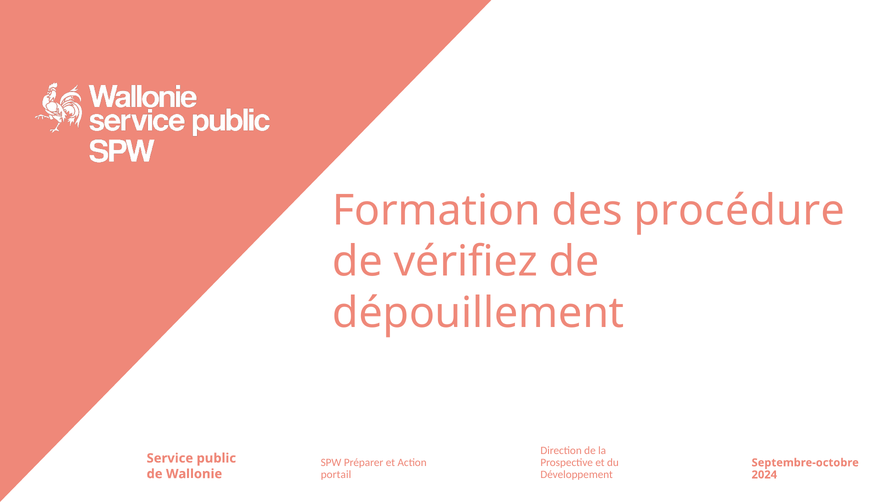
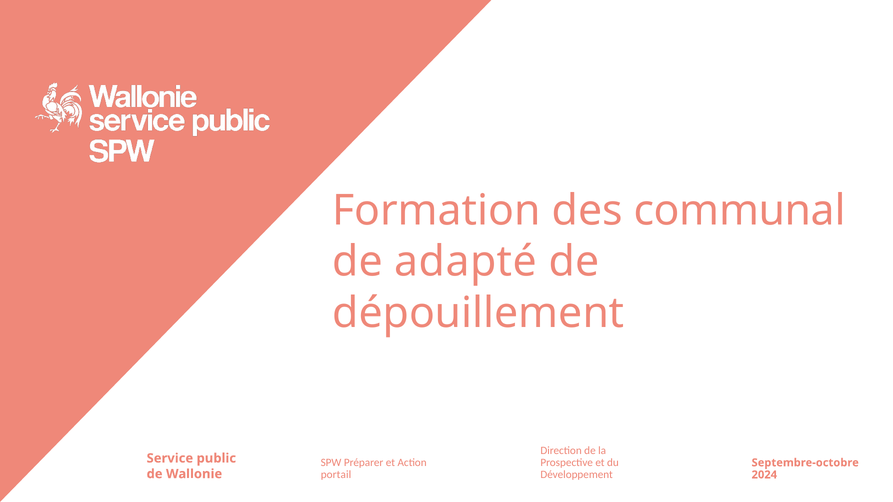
procédure: procédure -> communal
vérifiez: vérifiez -> adapté
